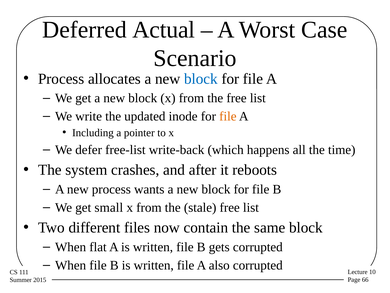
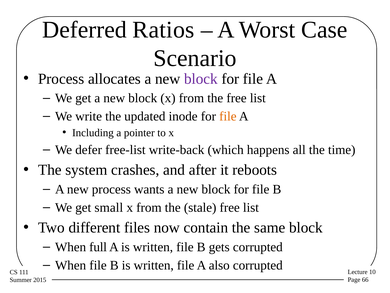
Actual: Actual -> Ratios
block at (201, 79) colour: blue -> purple
flat: flat -> full
